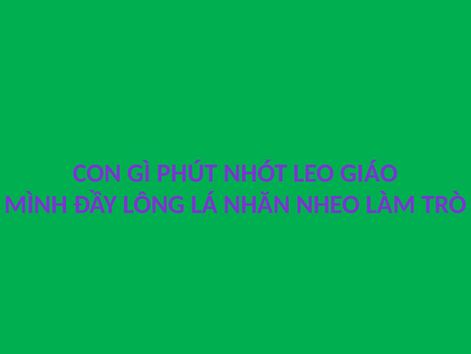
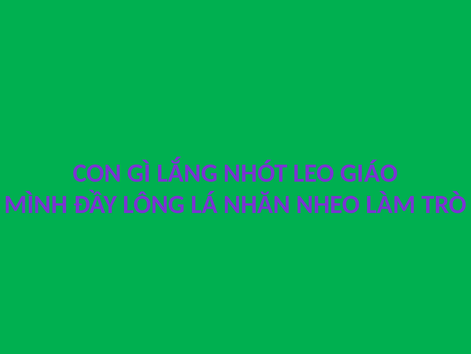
PHÚT: PHÚT -> LẮNG
